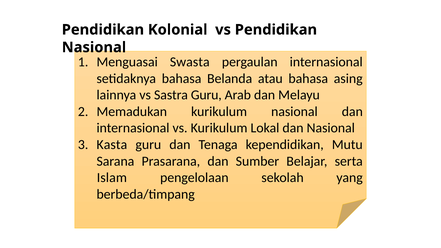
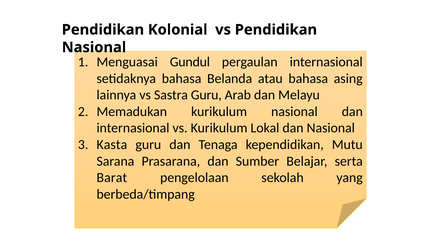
Swasta: Swasta -> Gundul
Islam: Islam -> Barat
